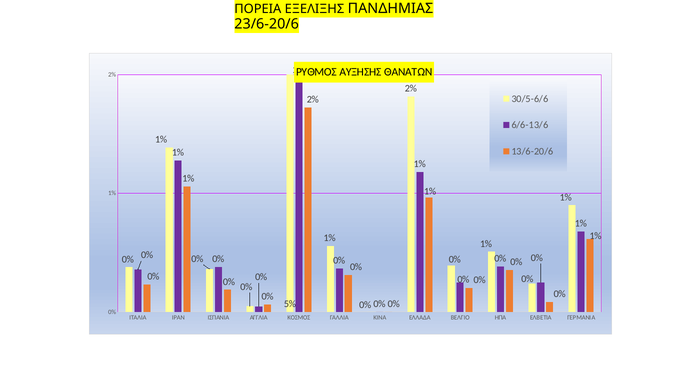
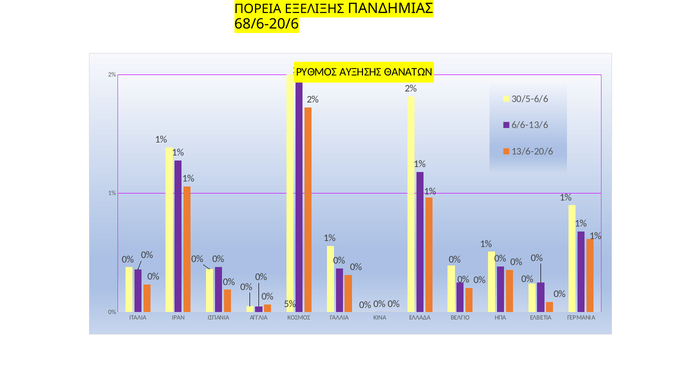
23/6-20/6: 23/6-20/6 -> 68/6-20/6
